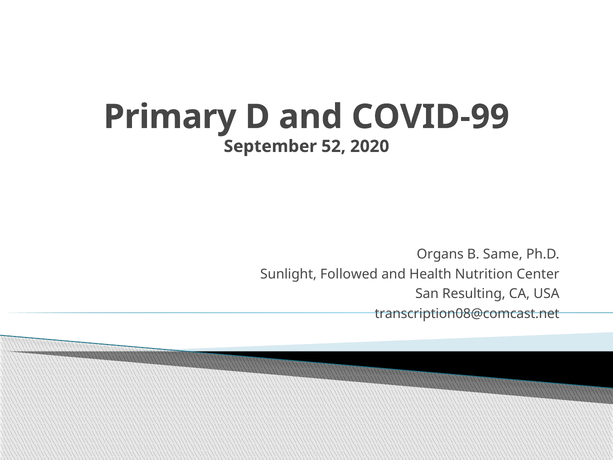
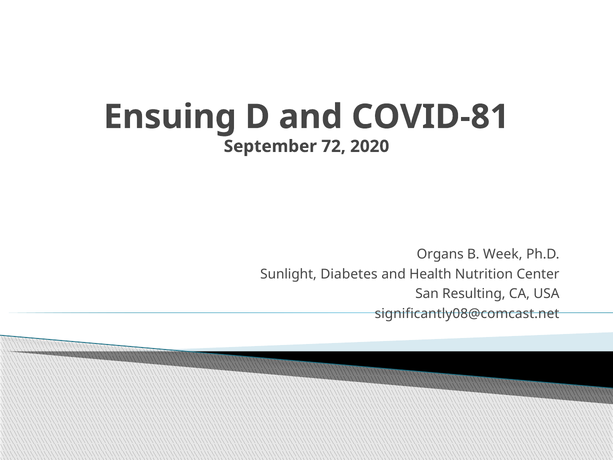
Primary: Primary -> Ensuing
COVID-99: COVID-99 -> COVID-81
52: 52 -> 72
Same: Same -> Week
Followed: Followed -> Diabetes
transcription08@comcast.net: transcription08@comcast.net -> significantly08@comcast.net
